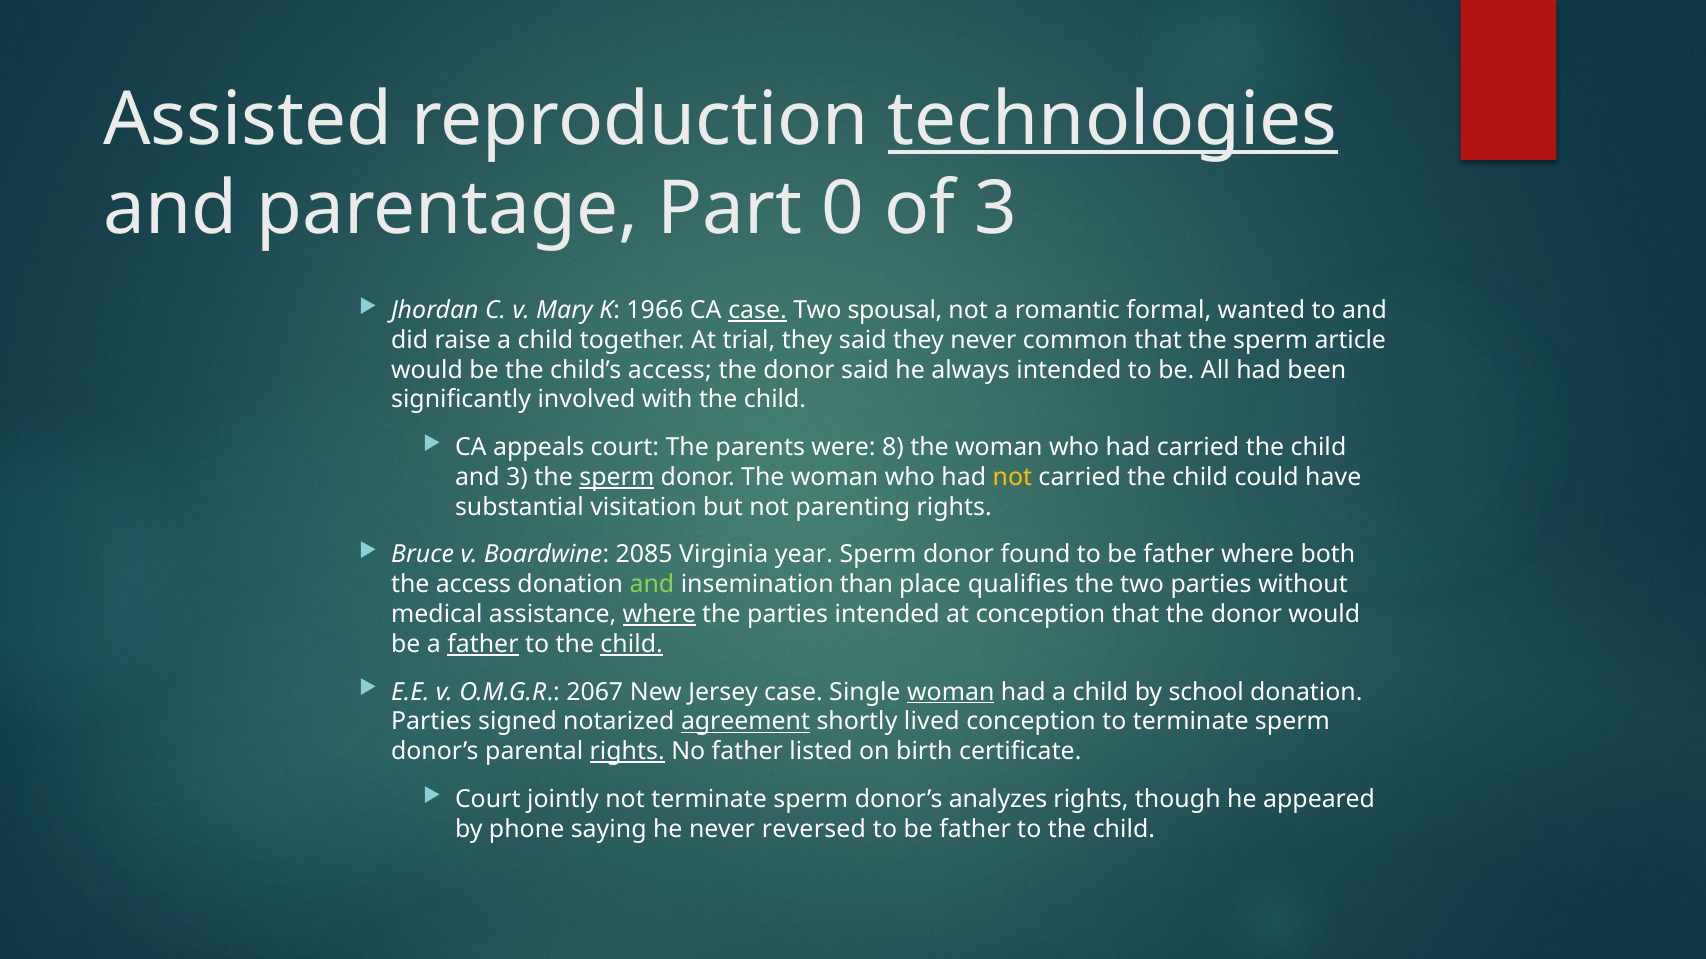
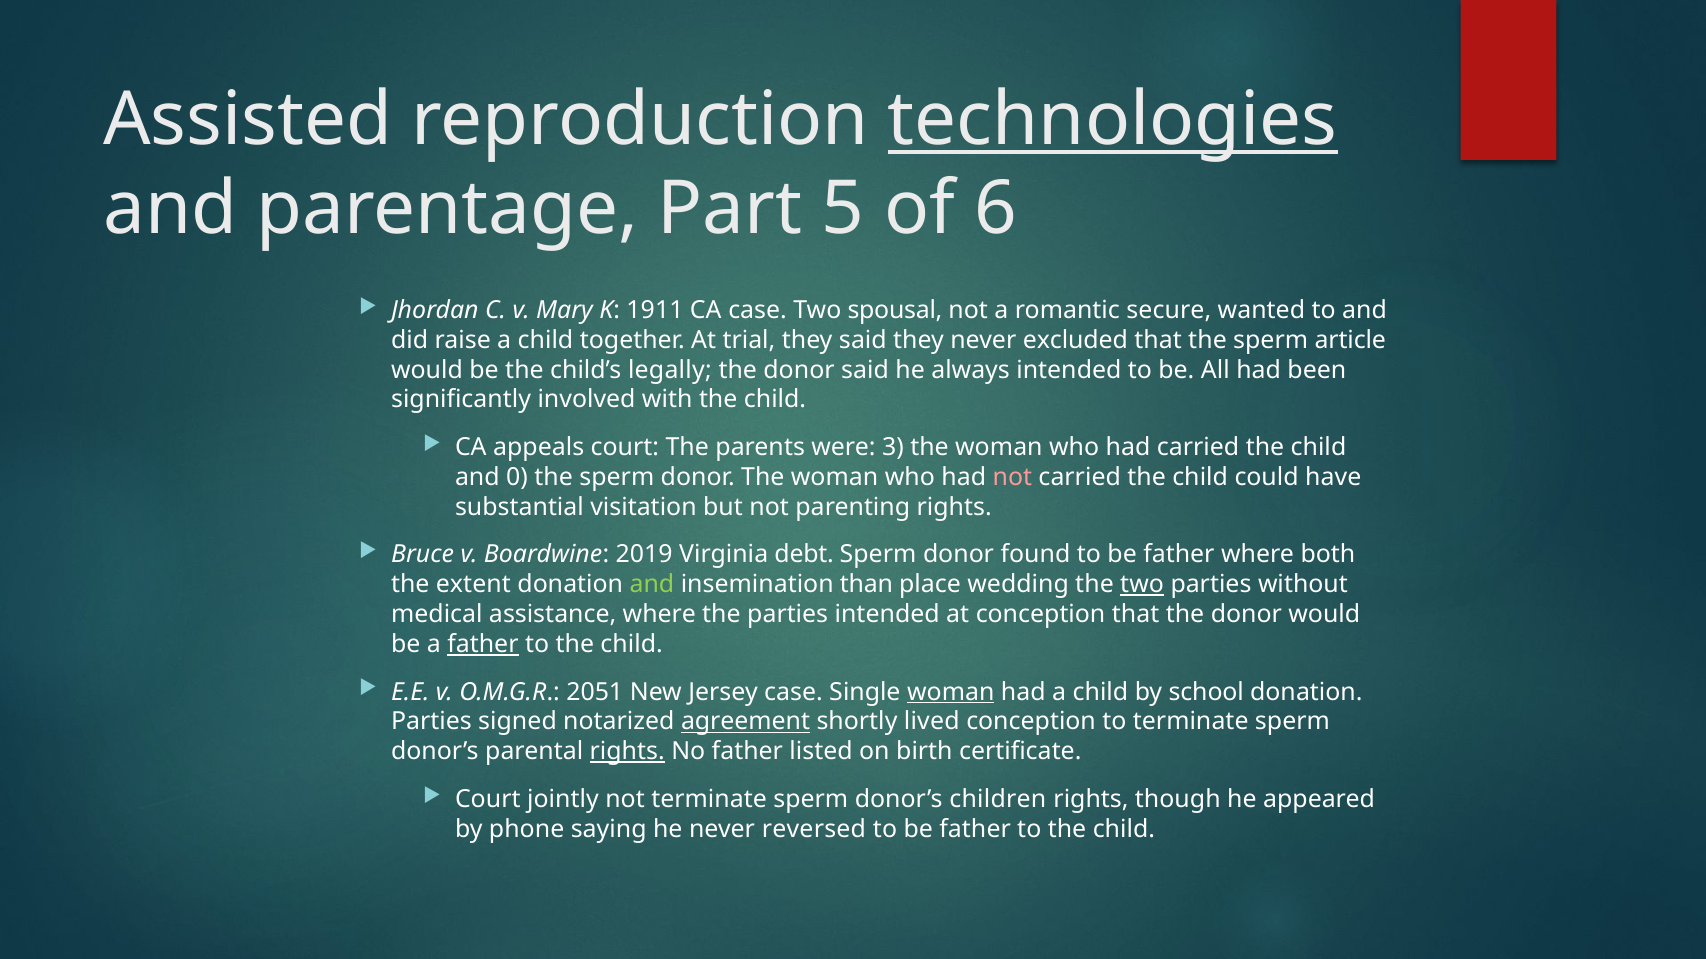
0: 0 -> 5
of 3: 3 -> 6
1966: 1966 -> 1911
case at (758, 310) underline: present -> none
formal: formal -> secure
common: common -> excluded
child’s access: access -> legally
8: 8 -> 3
and 3: 3 -> 0
sperm at (617, 477) underline: present -> none
not at (1012, 477) colour: yellow -> pink
2085: 2085 -> 2019
year: year -> debt
the access: access -> extent
qualifies: qualifies -> wedding
two at (1142, 585) underline: none -> present
where at (659, 615) underline: present -> none
child at (632, 645) underline: present -> none
2067: 2067 -> 2051
analyzes: analyzes -> children
